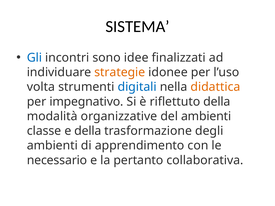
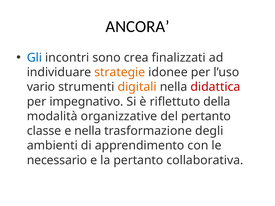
SISTEMA: SISTEMA -> ANCORA
idee: idee -> crea
volta: volta -> vario
digitali colour: blue -> orange
didattica colour: orange -> red
del ambienti: ambienti -> pertanto
e della: della -> nella
